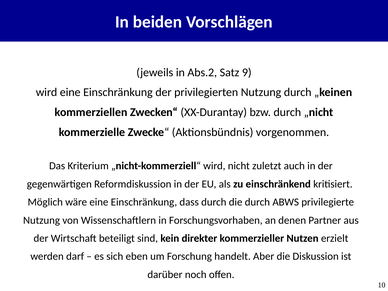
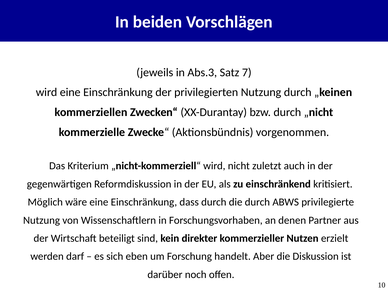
Abs.2: Abs.2 -> Abs.3
9: 9 -> 7
